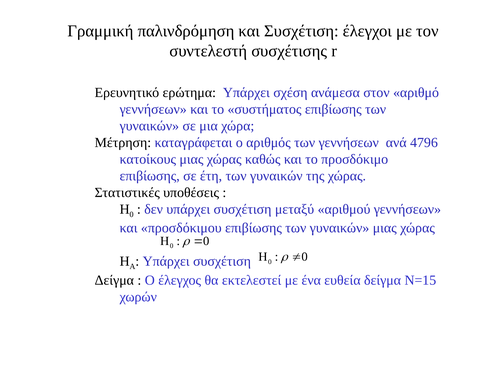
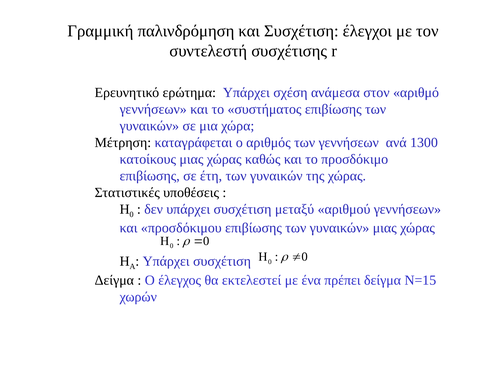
4796: 4796 -> 1300
ευθεία: ευθεία -> πρέπει
